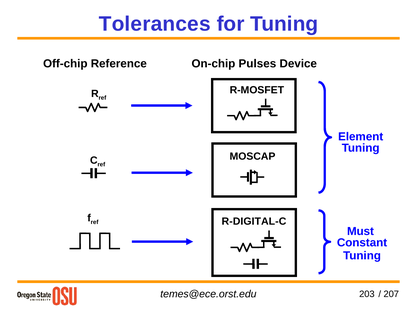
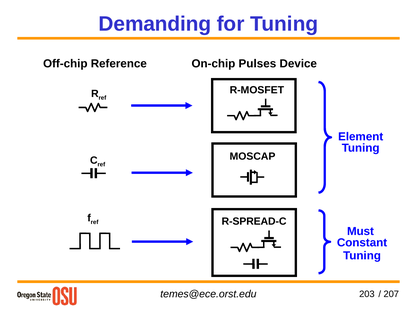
Tolerances: Tolerances -> Demanding
R-DIGITAL-C: R-DIGITAL-C -> R-SPREAD-C
